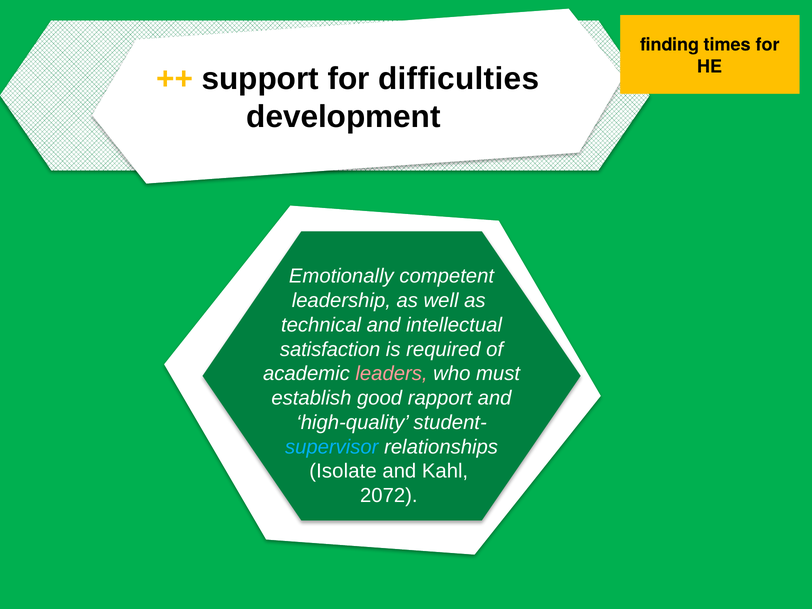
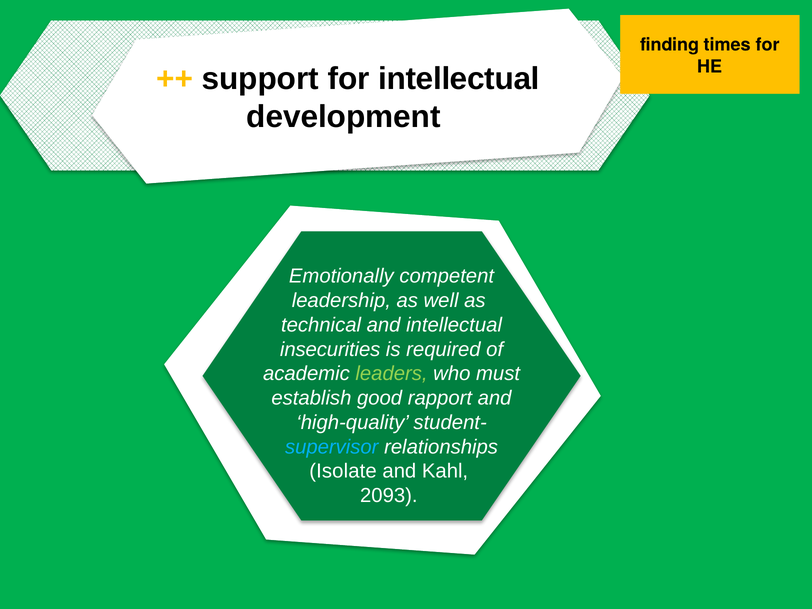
for difficulties: difficulties -> intellectual
satisfaction: satisfaction -> insecurities
leaders colour: pink -> light green
2072: 2072 -> 2093
